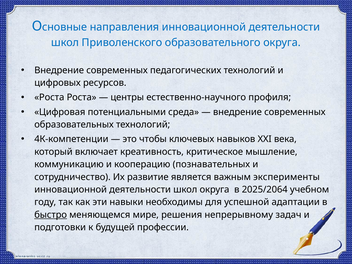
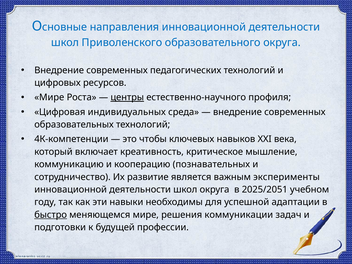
Роста at (49, 97): Роста -> Мире
центры underline: none -> present
потенциальными: потенциальными -> индивидуальных
2025/2064: 2025/2064 -> 2025/2051
непрерывному: непрерывному -> коммуникации
